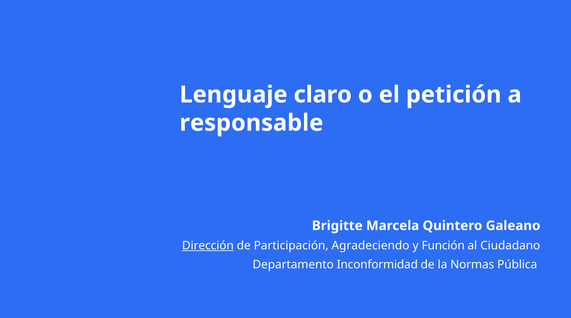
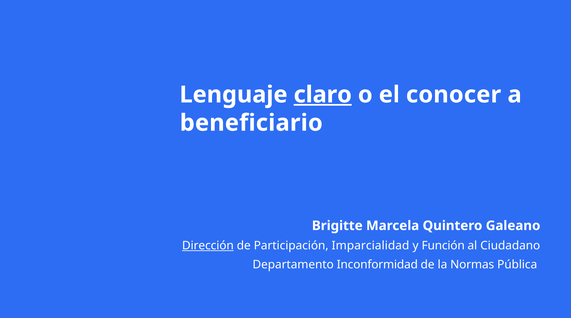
claro underline: none -> present
petición: petición -> conocer
responsable: responsable -> beneficiario
Agradeciendo: Agradeciendo -> Imparcialidad
